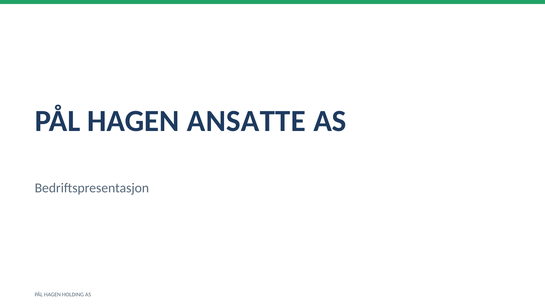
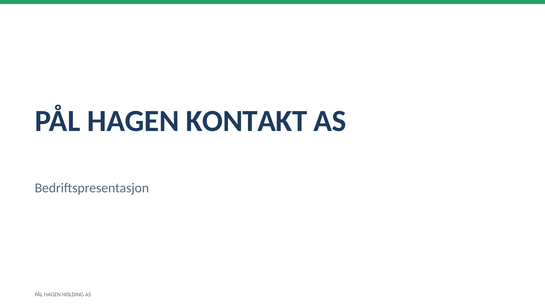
ANSATTE: ANSATTE -> KONTAKT
